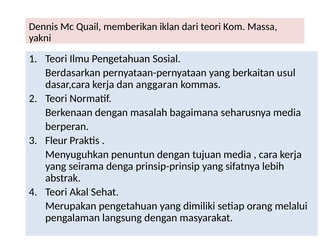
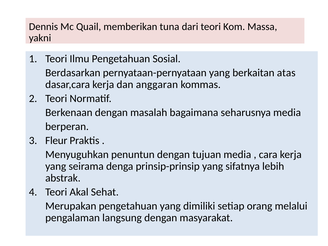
iklan: iklan -> tuna
usul: usul -> atas
